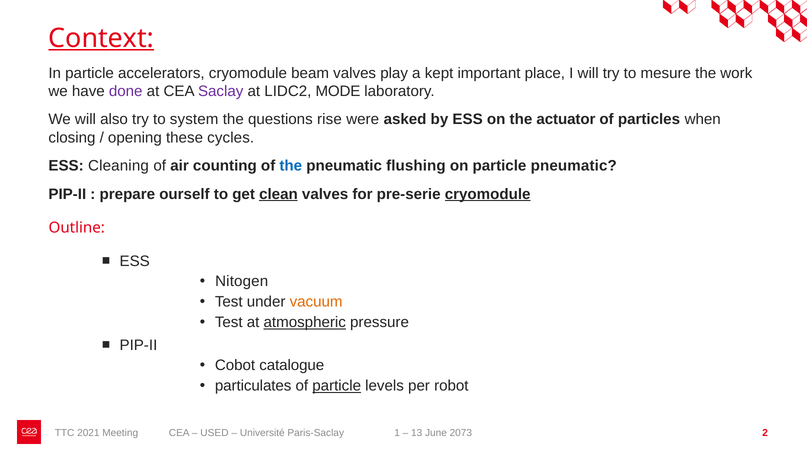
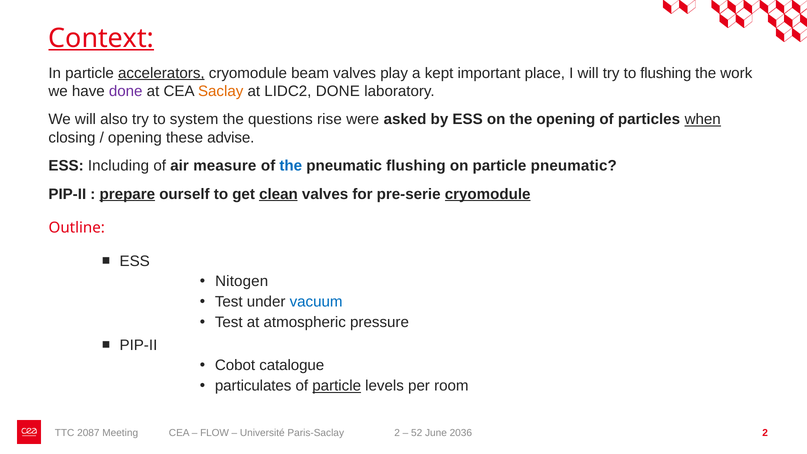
accelerators underline: none -> present
to mesure: mesure -> flushing
Saclay colour: purple -> orange
LIDC2 MODE: MODE -> DONE
the actuator: actuator -> opening
when underline: none -> present
cycles: cycles -> advise
Cleaning: Cleaning -> Including
counting: counting -> measure
prepare underline: none -> present
vacuum colour: orange -> blue
atmospheric underline: present -> none
robot: robot -> room
2021: 2021 -> 2087
USED: USED -> FLOW
Paris-Saclay 1: 1 -> 2
13: 13 -> 52
2073: 2073 -> 2036
